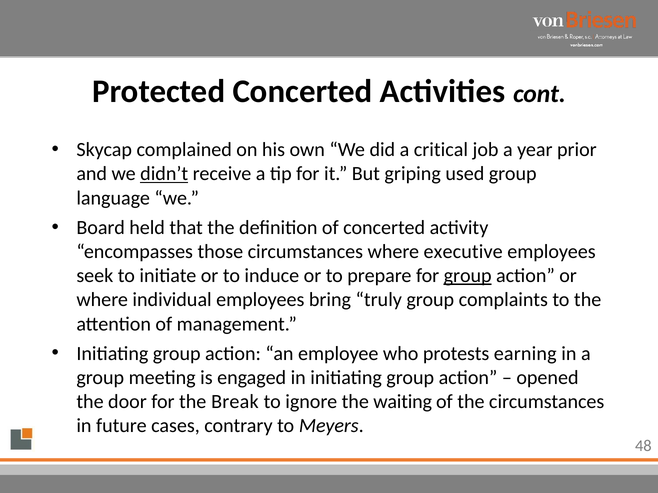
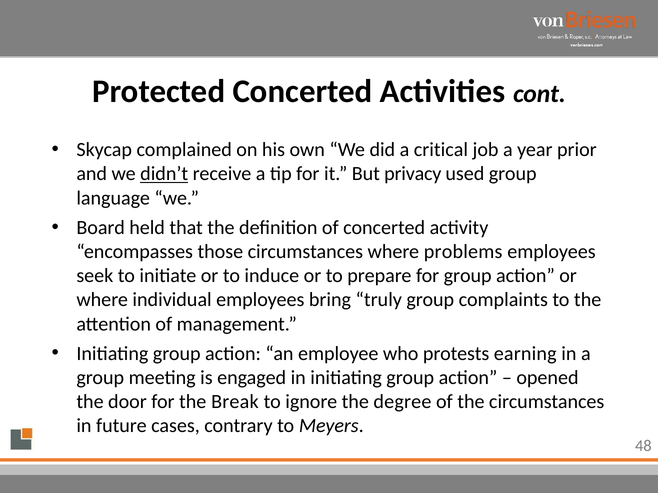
griping: griping -> privacy
executive: executive -> problems
group at (468, 276) underline: present -> none
waiting: waiting -> degree
